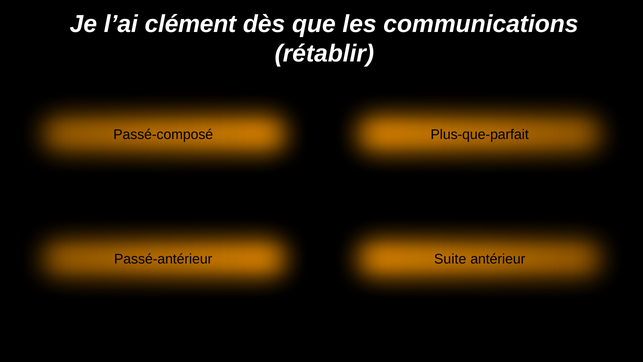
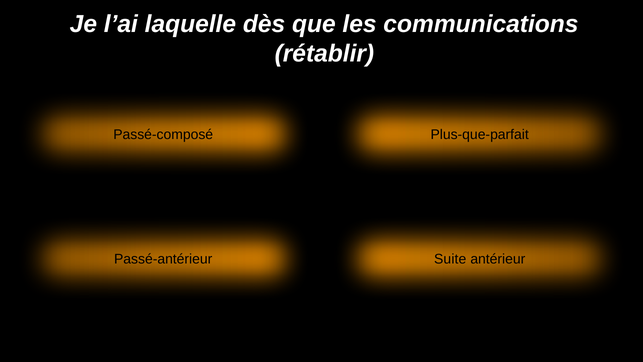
clément: clément -> laquelle
